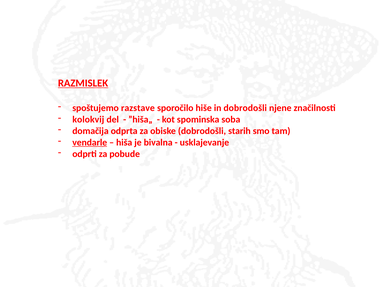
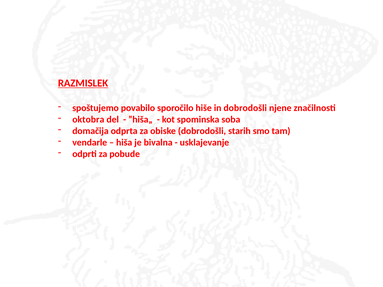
razstave: razstave -> povabilo
kolokvij: kolokvij -> oktobra
vendarle underline: present -> none
